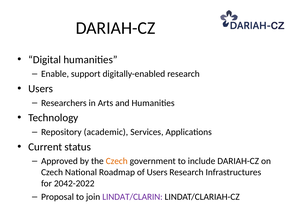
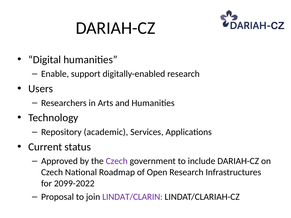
Czech at (117, 161) colour: orange -> purple
of Users: Users -> Open
2042-2022: 2042-2022 -> 2099-2022
